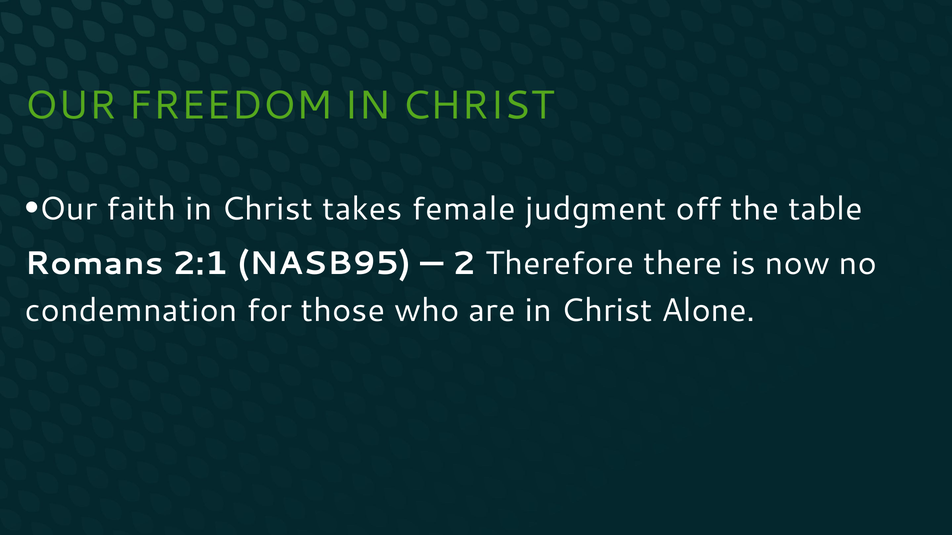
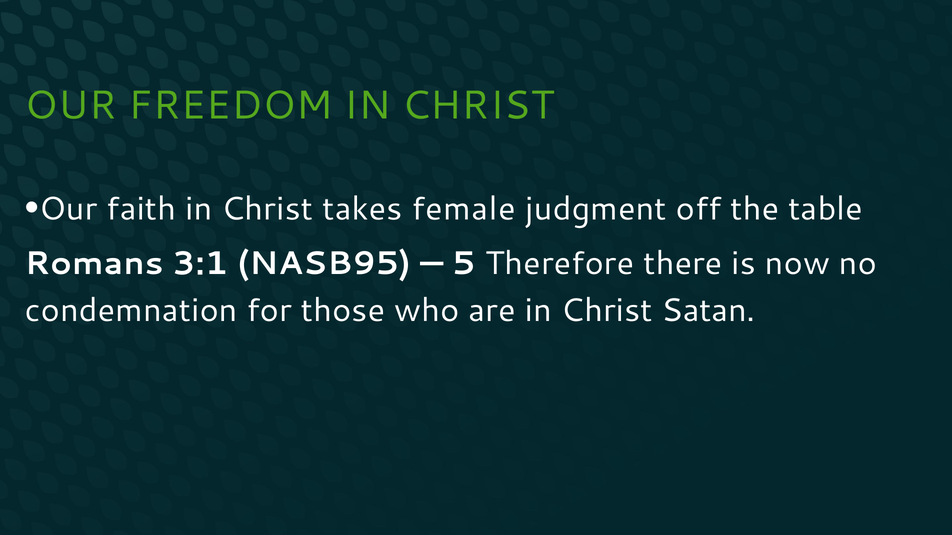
2:1: 2:1 -> 3:1
2: 2 -> 5
Alone: Alone -> Satan
